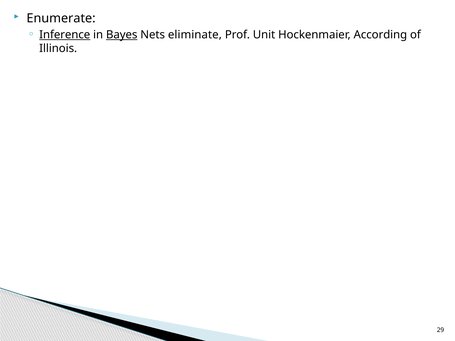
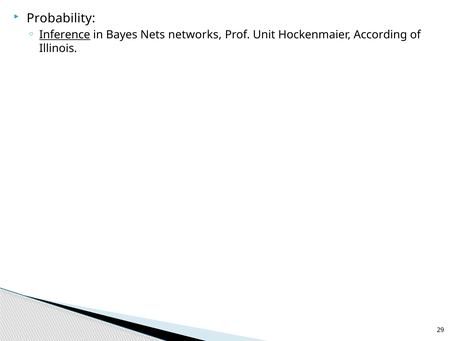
Enumerate: Enumerate -> Probability
Bayes underline: present -> none
eliminate: eliminate -> networks
